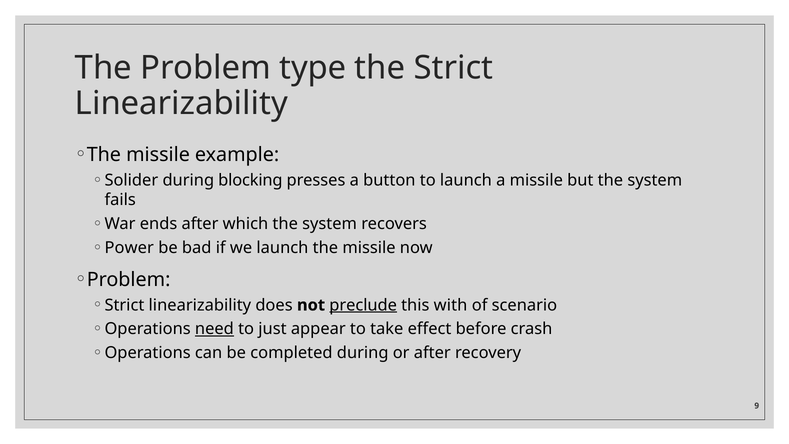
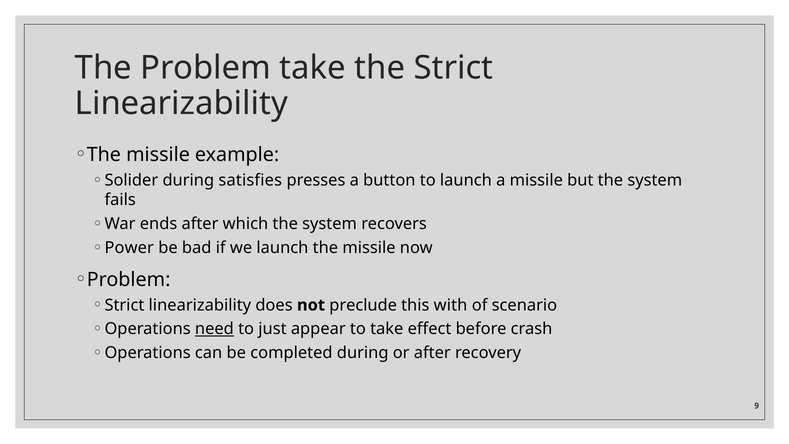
Problem type: type -> take
blocking: blocking -> satisfies
preclude underline: present -> none
